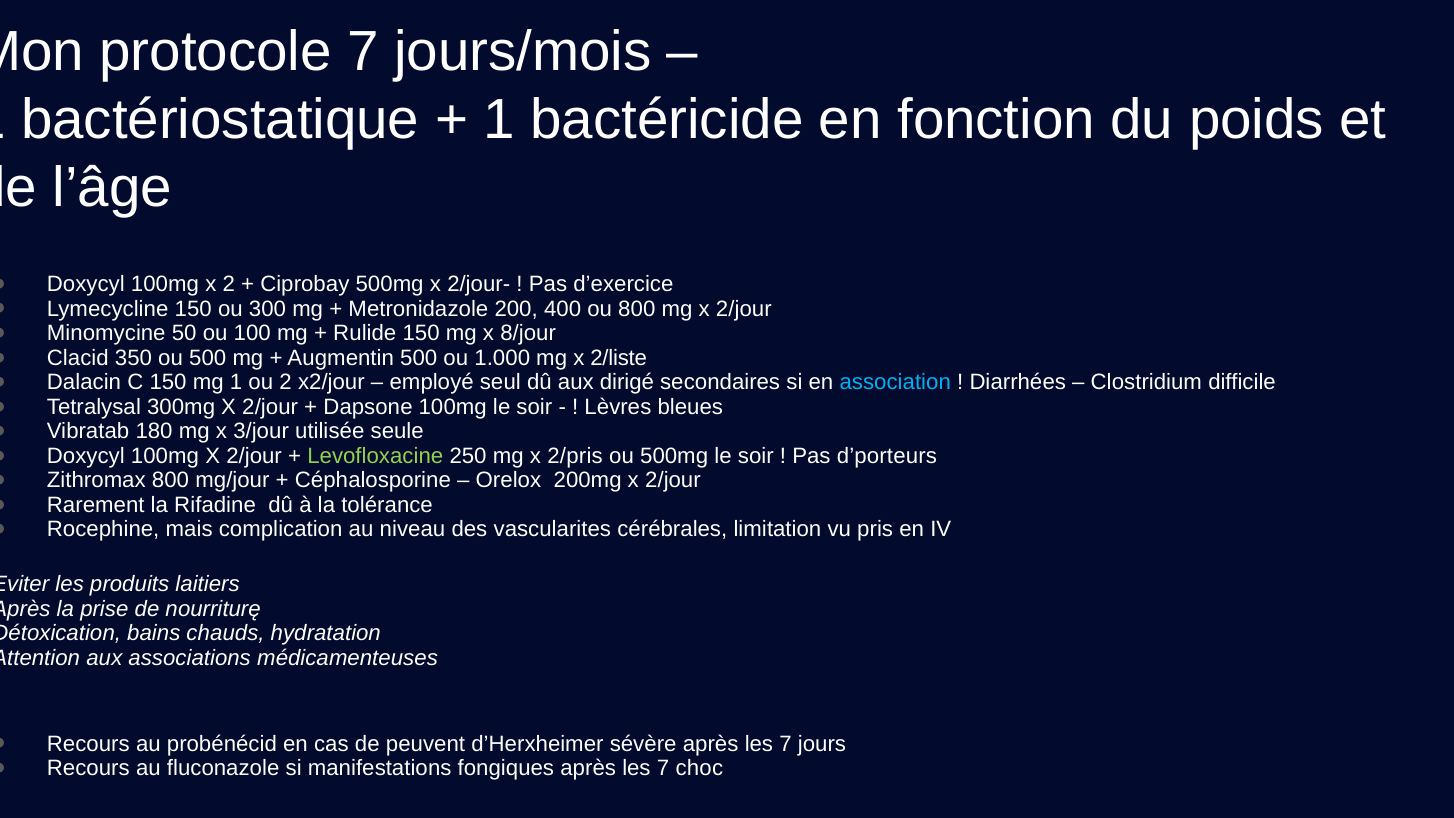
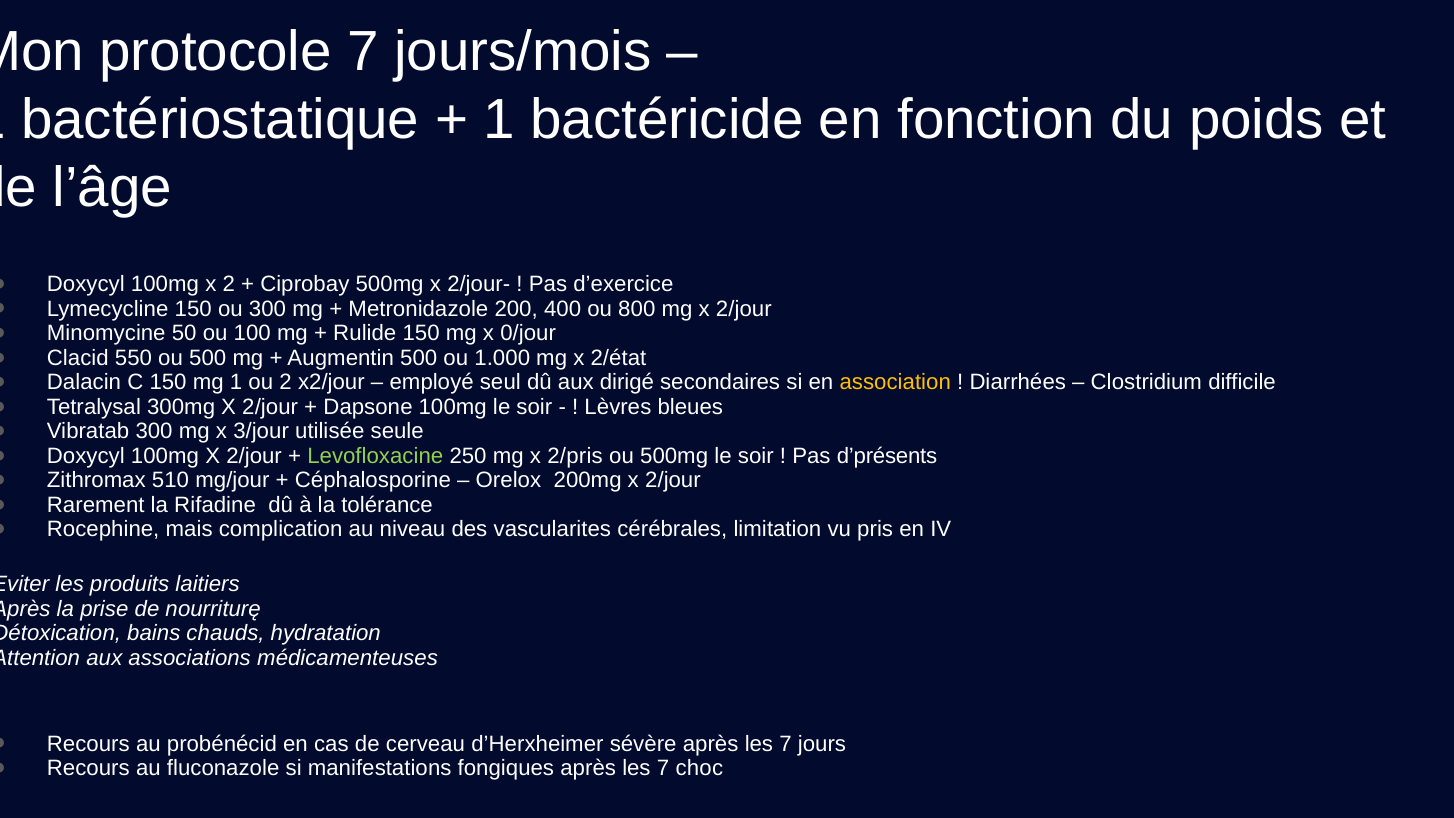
8/jour: 8/jour -> 0/jour
350: 350 -> 550
2/liste: 2/liste -> 2/état
association colour: light blue -> yellow
Vibratab 180: 180 -> 300
d’porteurs: d’porteurs -> d’présents
Zithromax 800: 800 -> 510
peuvent: peuvent -> cerveau
